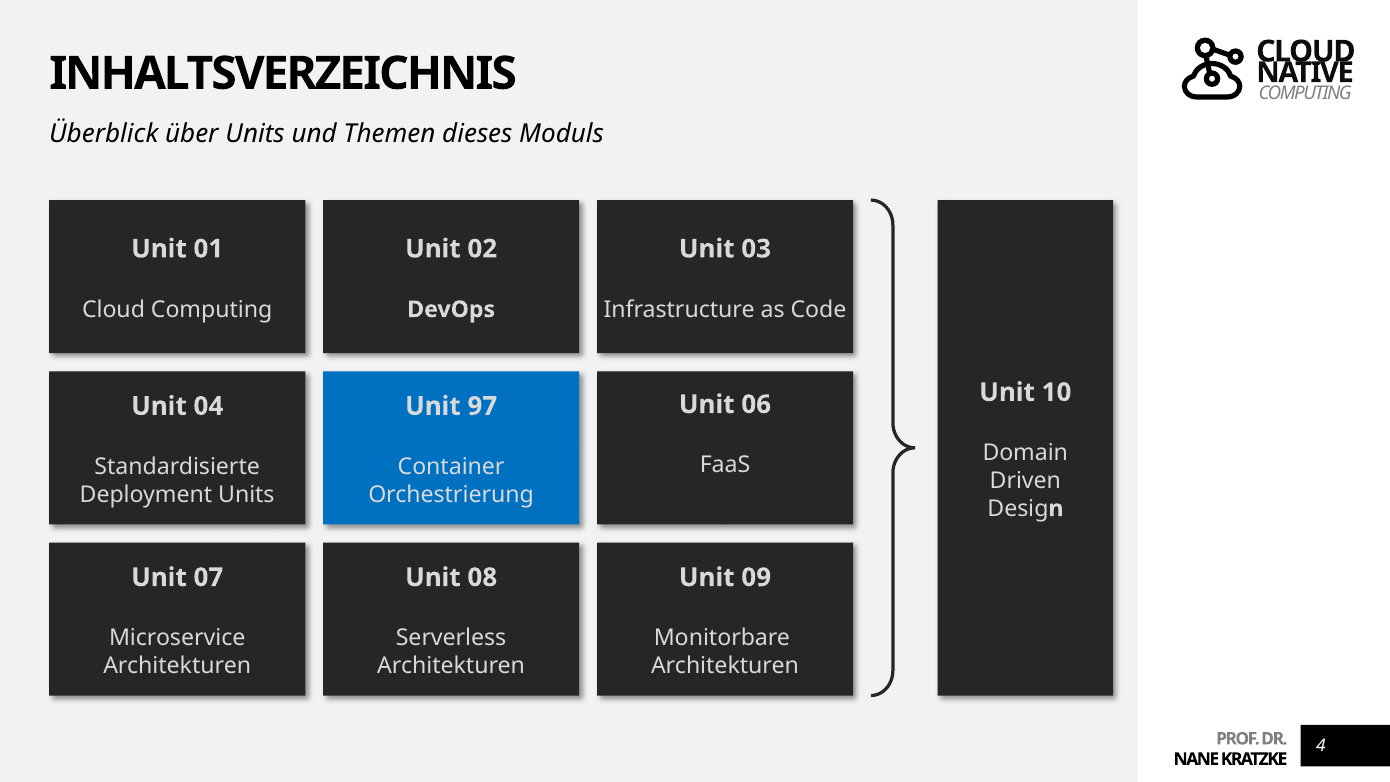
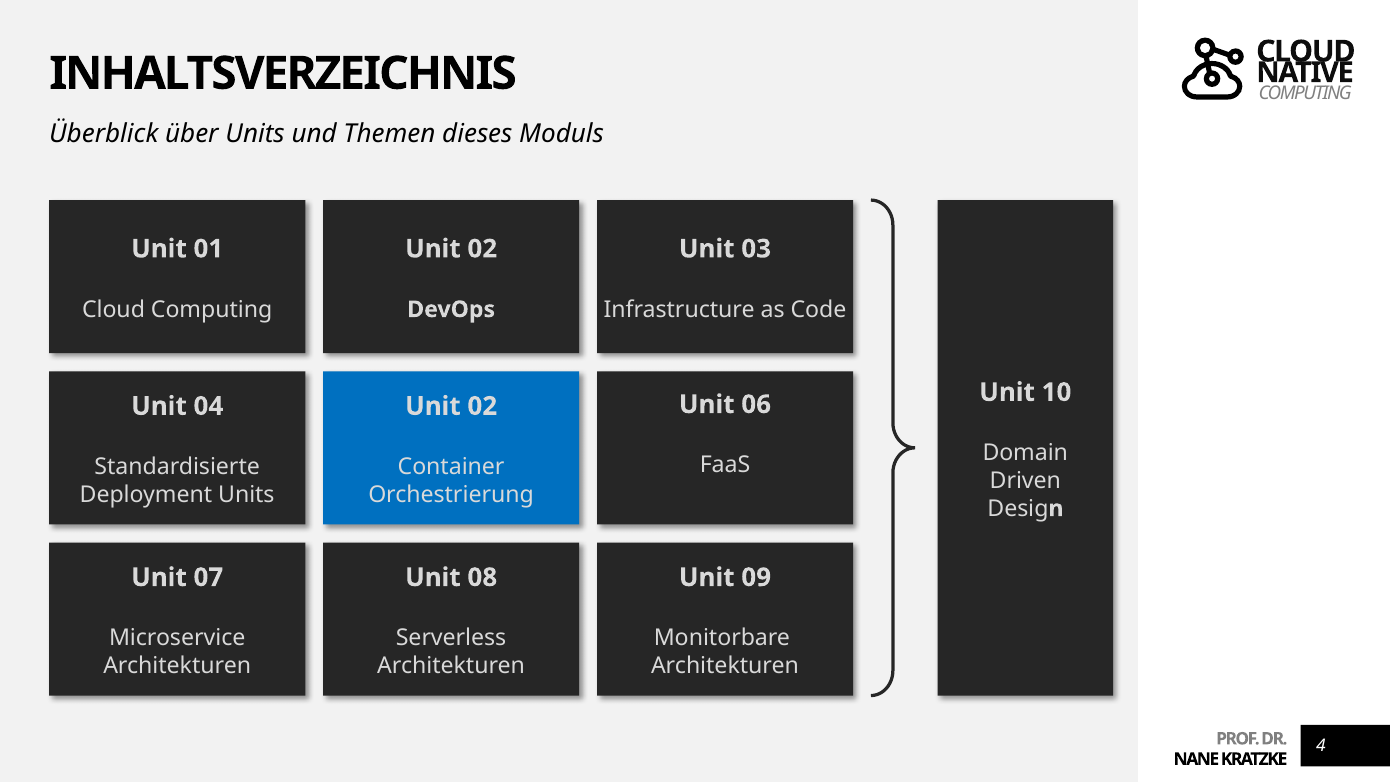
97 at (482, 406): 97 -> 02
